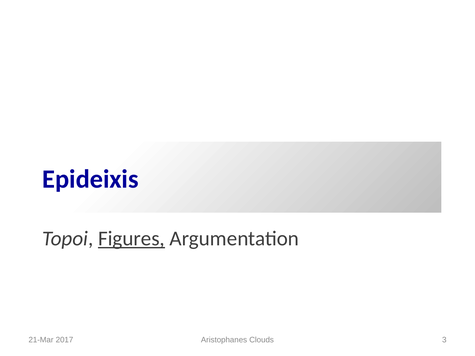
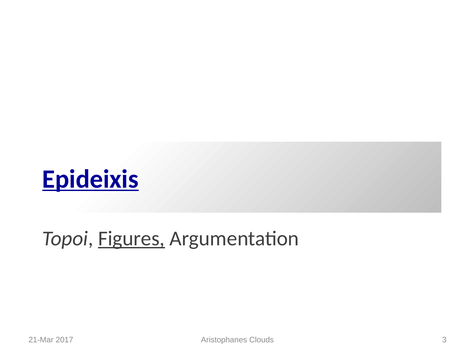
Epideixis underline: none -> present
